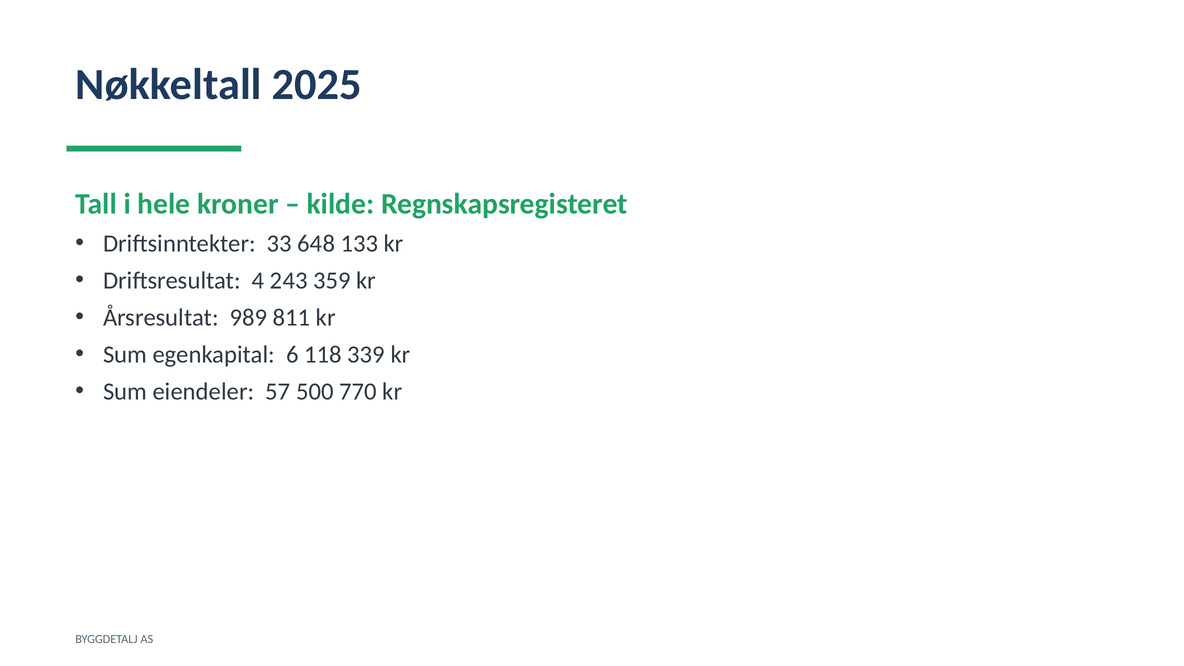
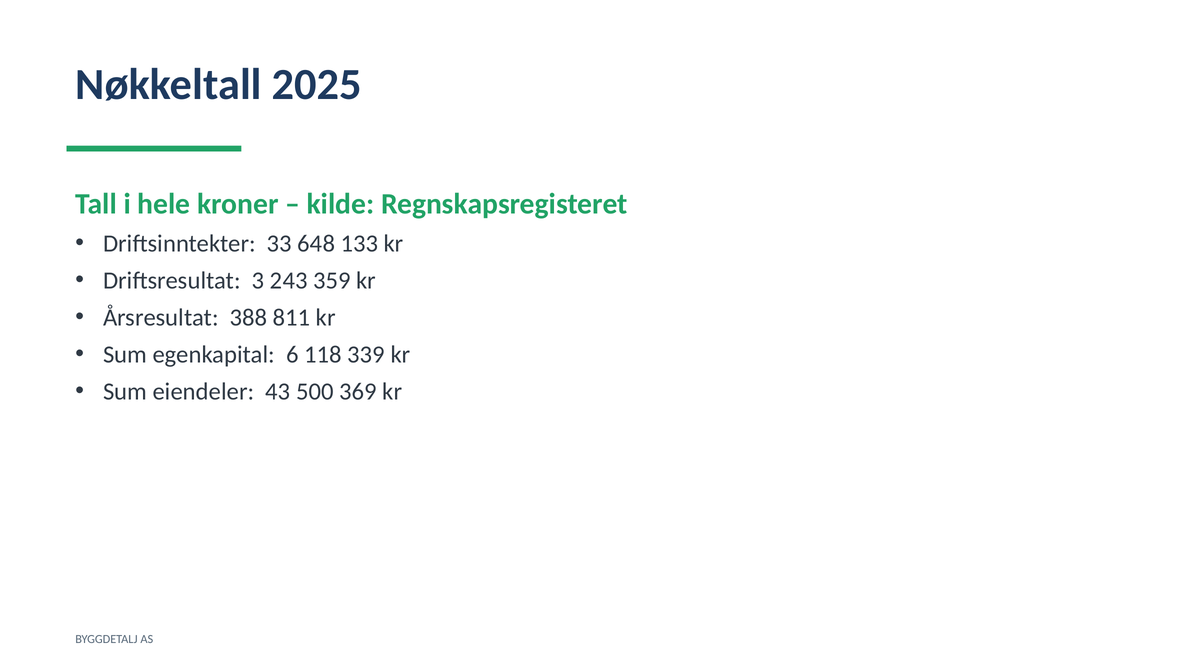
4: 4 -> 3
989: 989 -> 388
57: 57 -> 43
770: 770 -> 369
